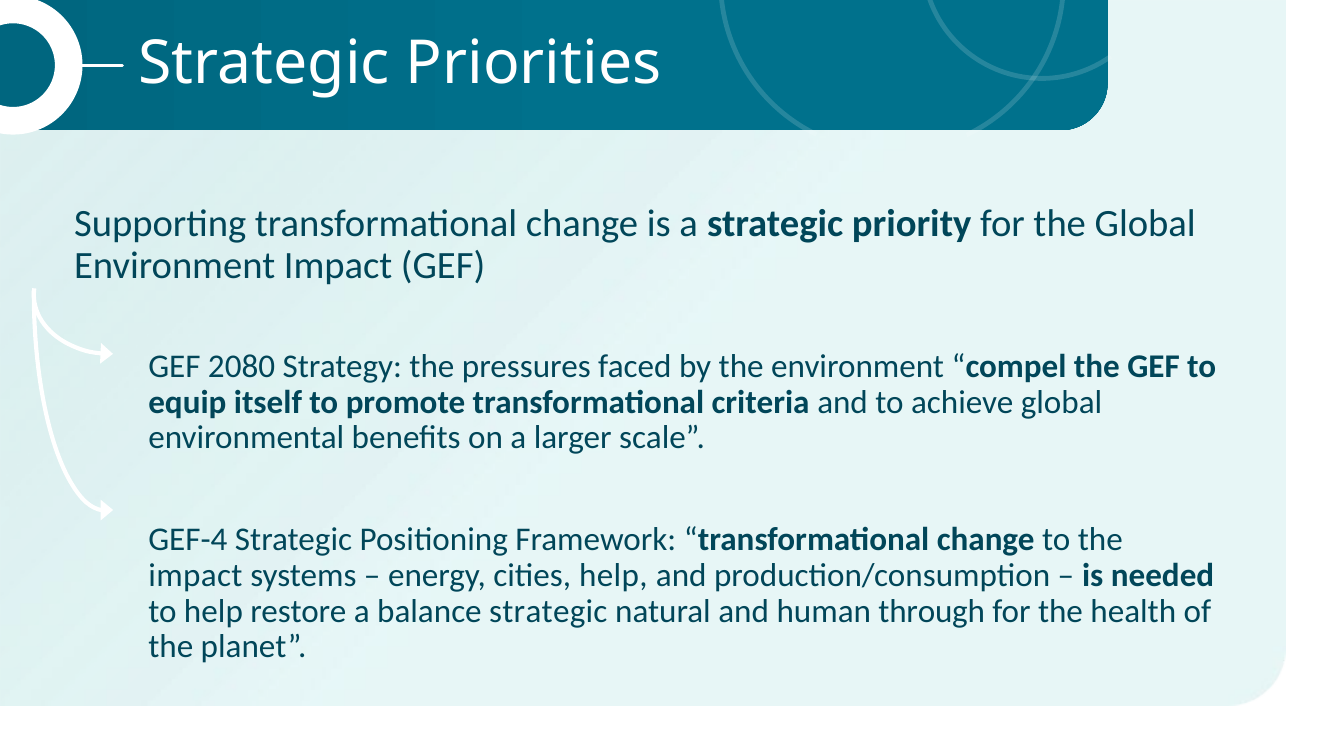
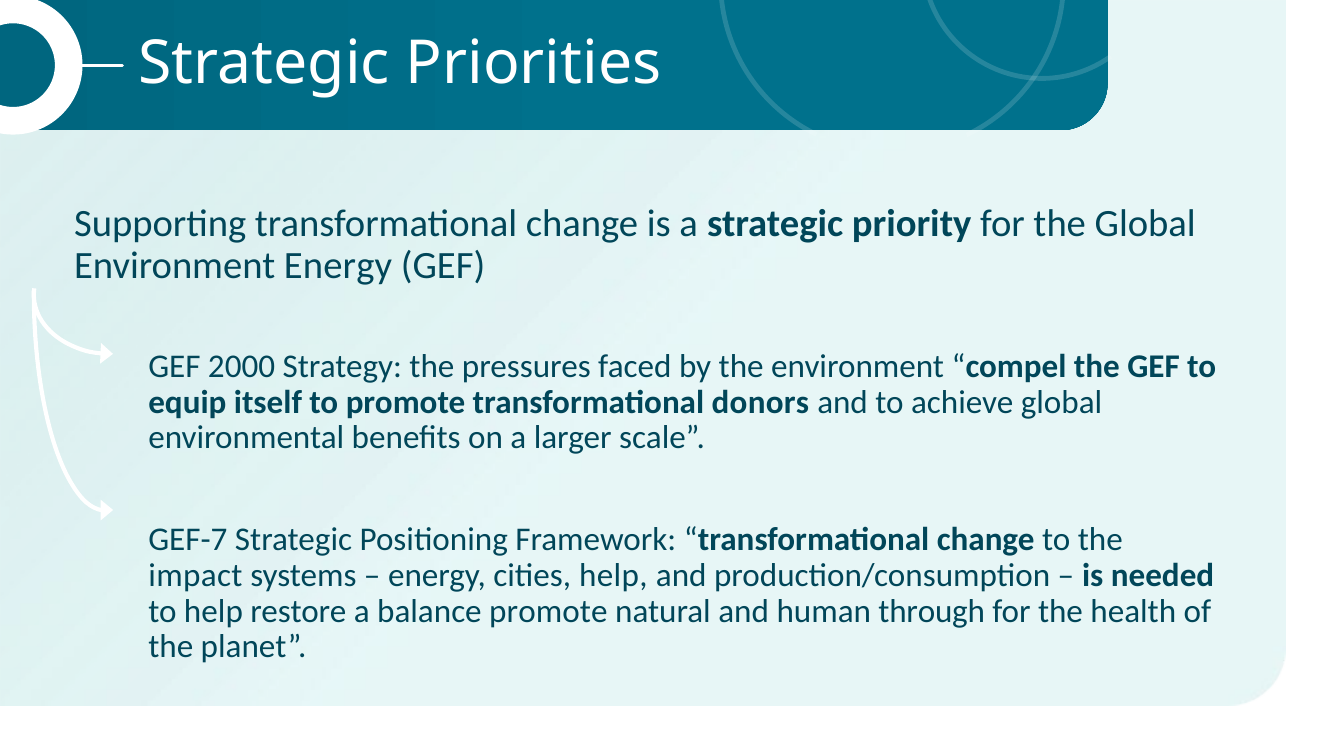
Environment Impact: Impact -> Energy
2080: 2080 -> 2000
criteria: criteria -> donors
GEF-4: GEF-4 -> GEF-7
balance strategic: strategic -> promote
